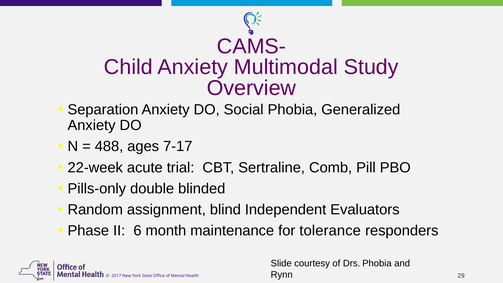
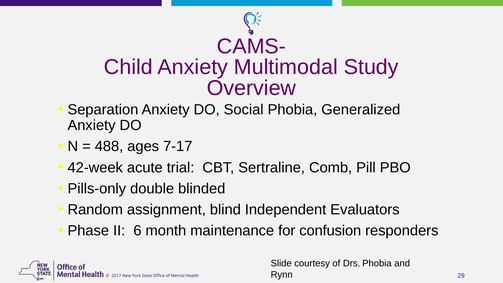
22-week: 22-week -> 42-week
tolerance: tolerance -> confusion
